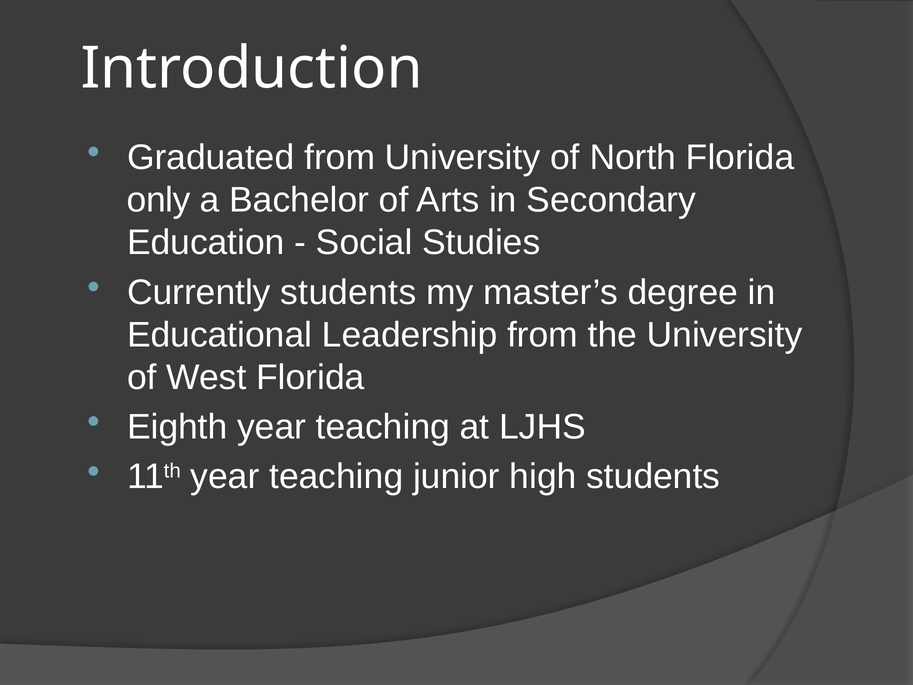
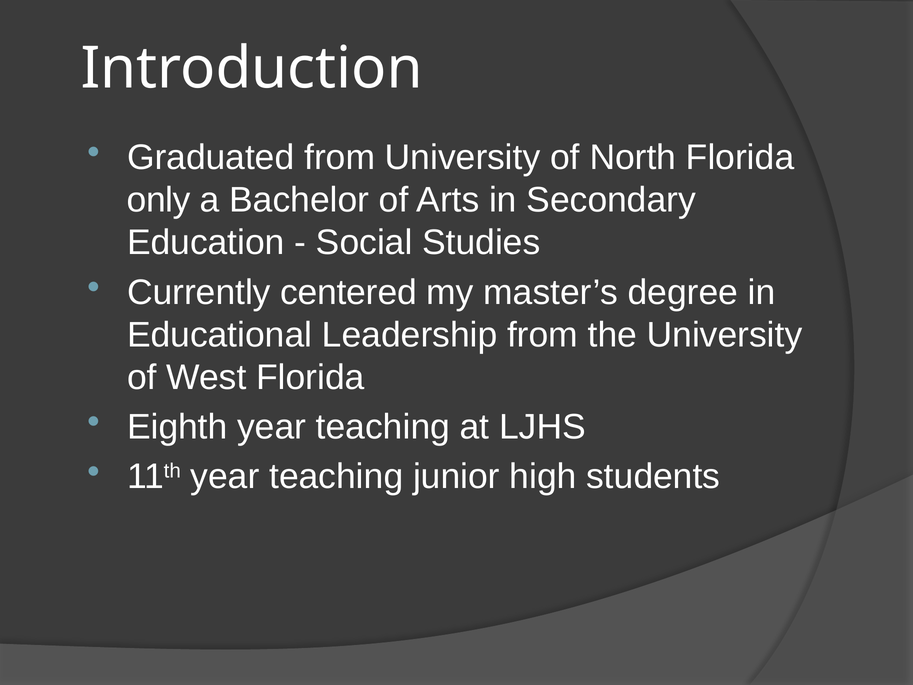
Currently students: students -> centered
